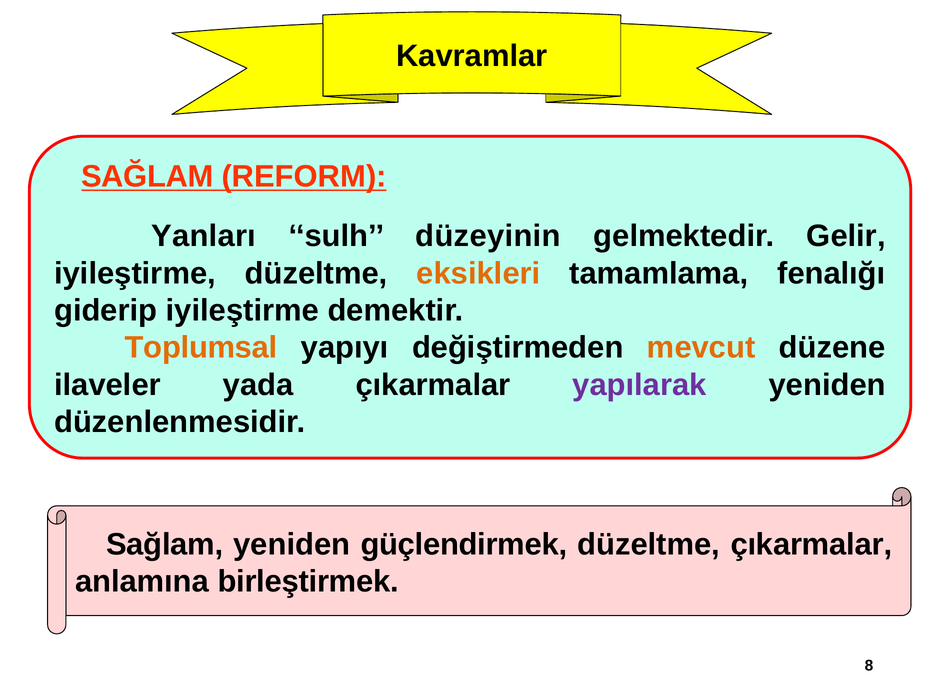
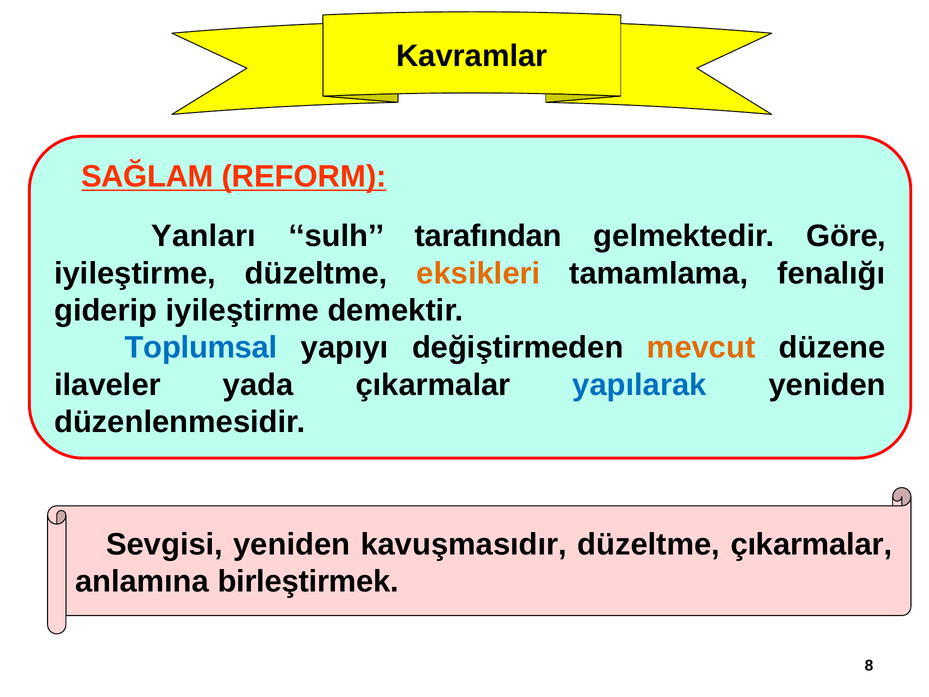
düzeyinin: düzeyinin -> tarafından
Gelir: Gelir -> Göre
Toplumsal colour: orange -> blue
yapılarak colour: purple -> blue
Sağlam at (165, 544): Sağlam -> Sevgisi
güçlendirmek: güçlendirmek -> kavuşmasıdır
